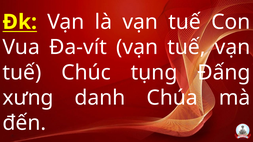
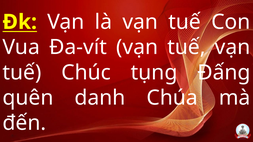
xưng: xưng -> quên
